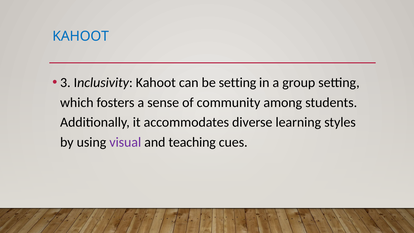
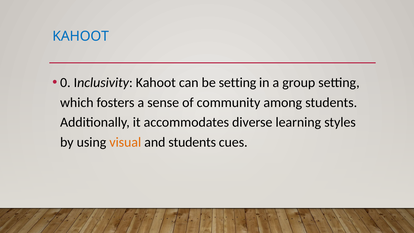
3: 3 -> 0
visual colour: purple -> orange
and teaching: teaching -> students
